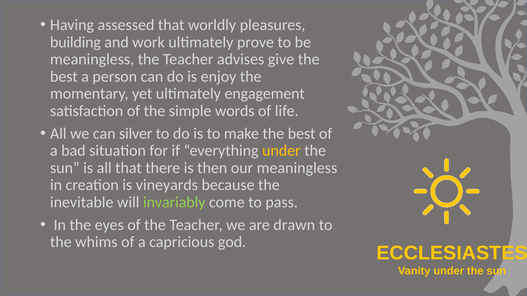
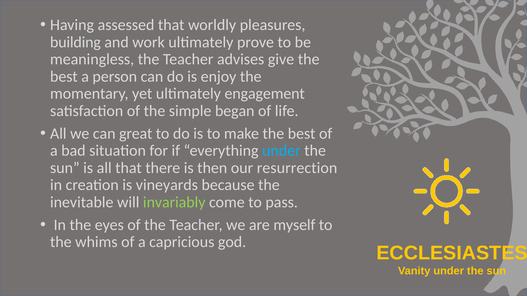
words: words -> began
silver: silver -> great
under at (281, 151) colour: yellow -> light blue
our meaningless: meaningless -> resurrection
drawn: drawn -> myself
